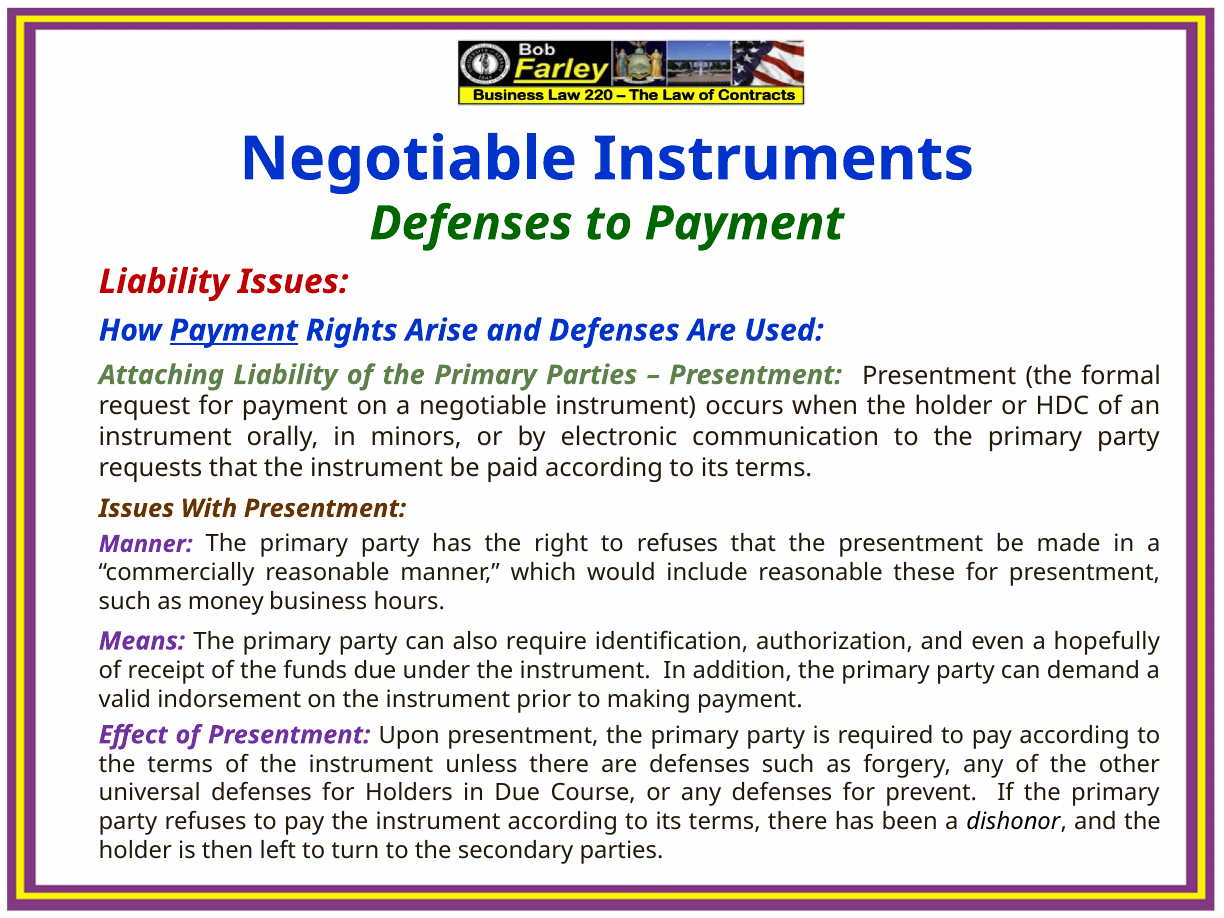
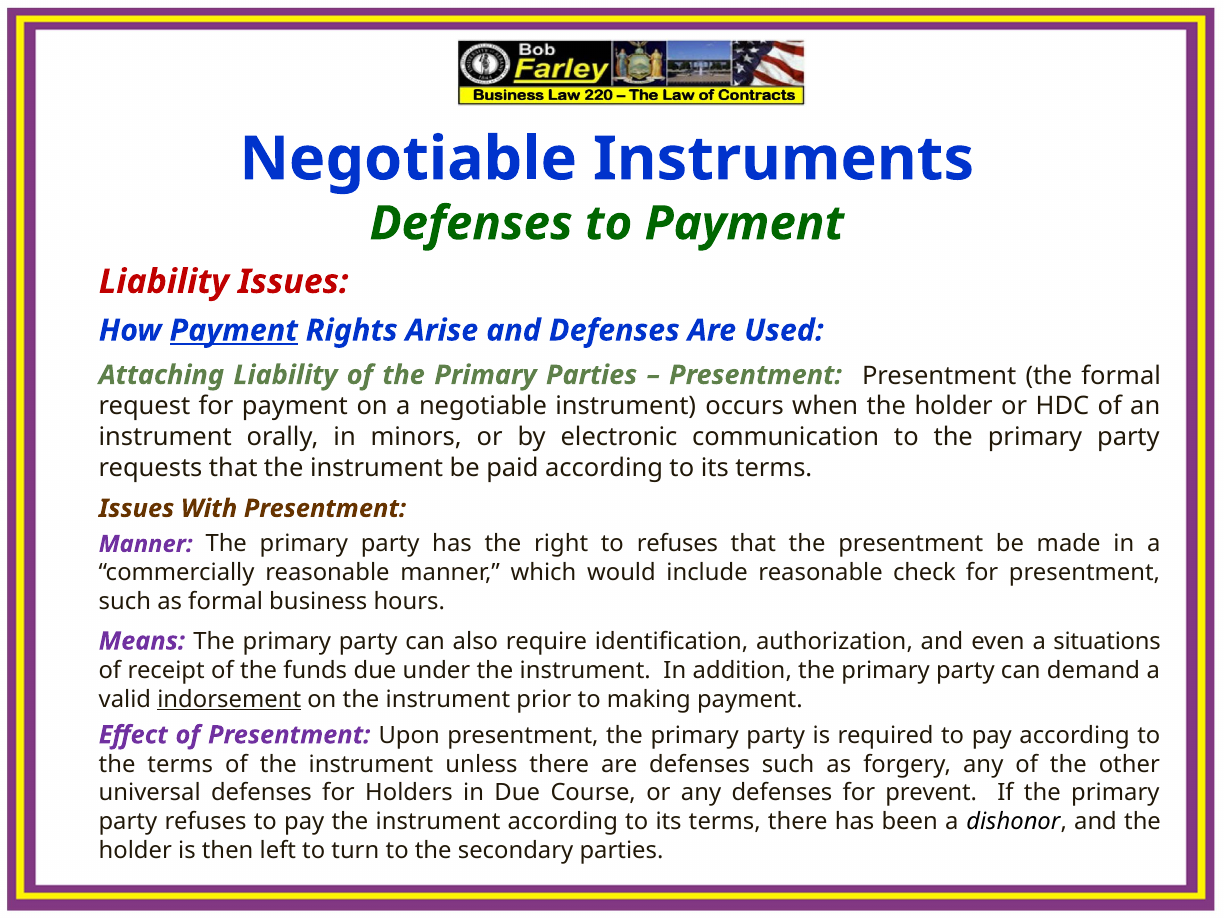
these: these -> check
as money: money -> formal
hopefully: hopefully -> situations
indorsement underline: none -> present
